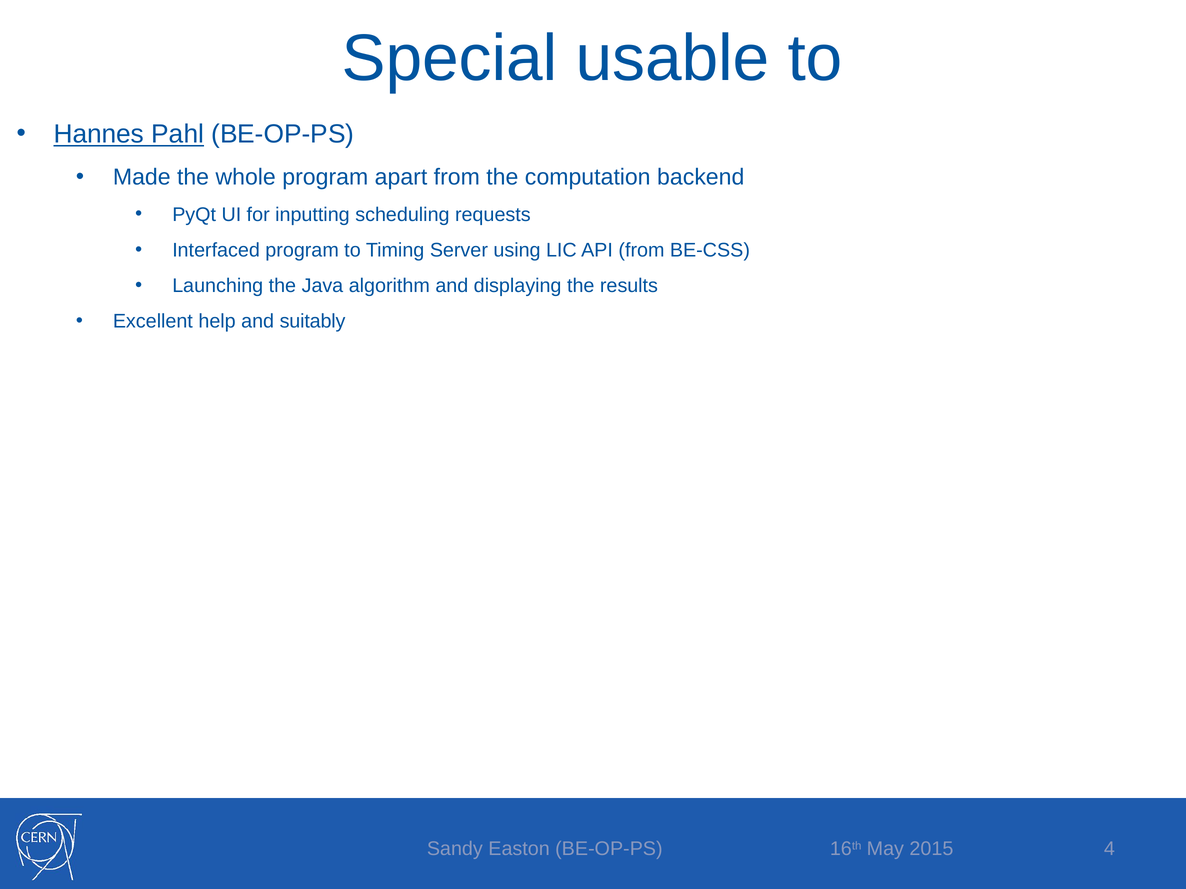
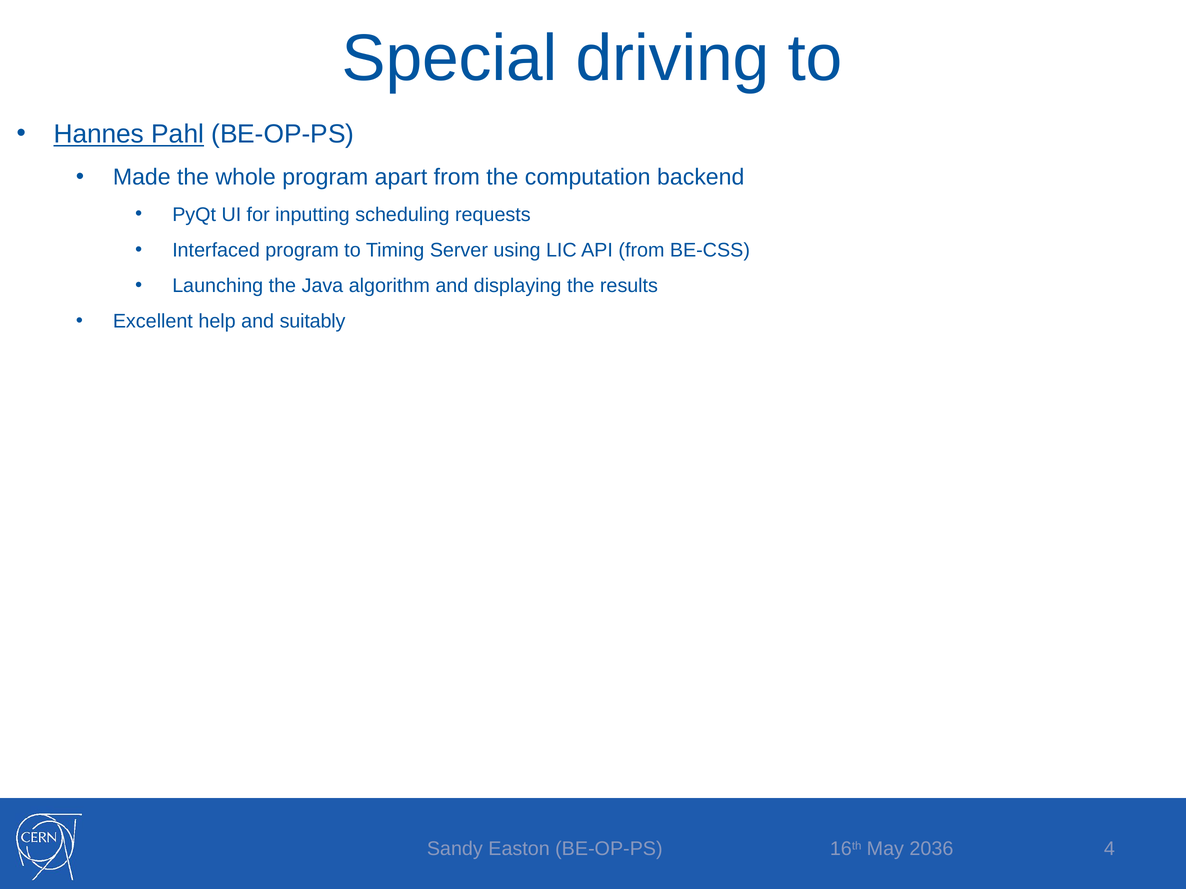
usable: usable -> driving
2015: 2015 -> 2036
